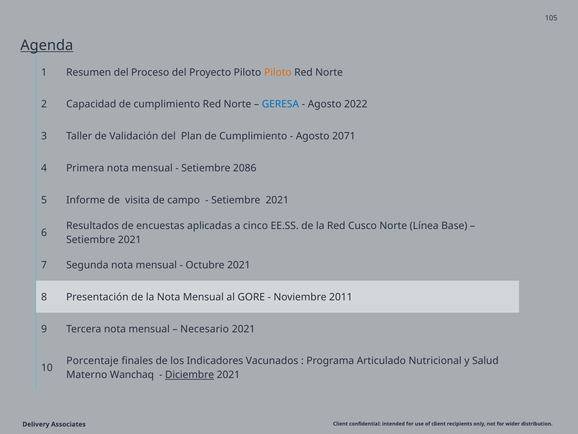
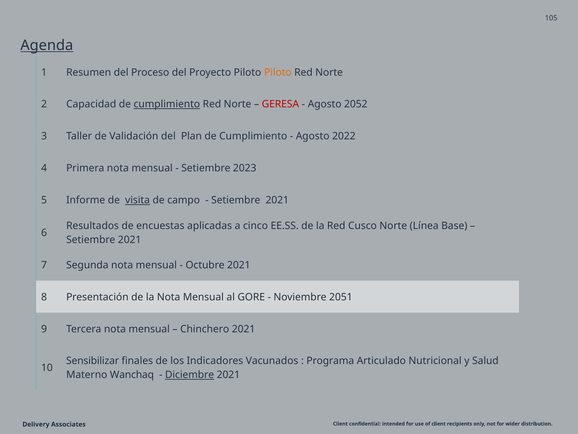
cumplimiento at (167, 104) underline: none -> present
GERESA colour: blue -> red
2022: 2022 -> 2052
2071: 2071 -> 2022
2086: 2086 -> 2023
visita underline: none -> present
2011: 2011 -> 2051
Necesario: Necesario -> Chinchero
Porcentaje: Porcentaje -> Sensibilizar
